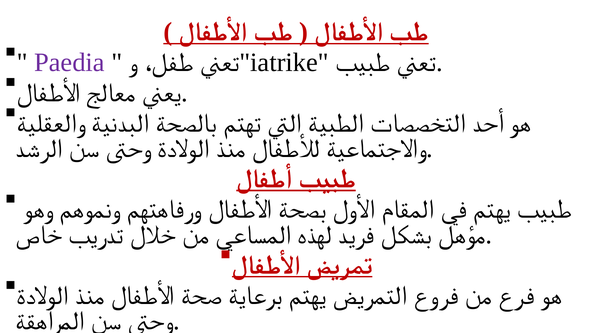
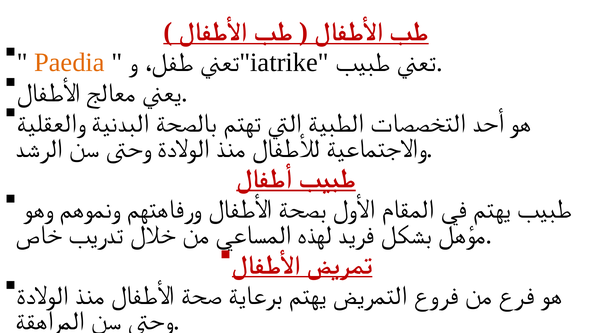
Paedia colour: purple -> orange
